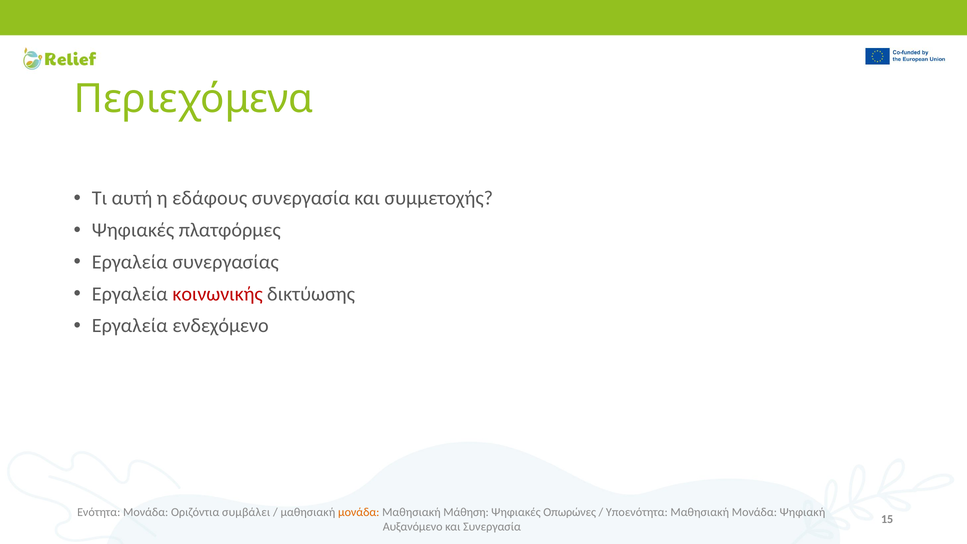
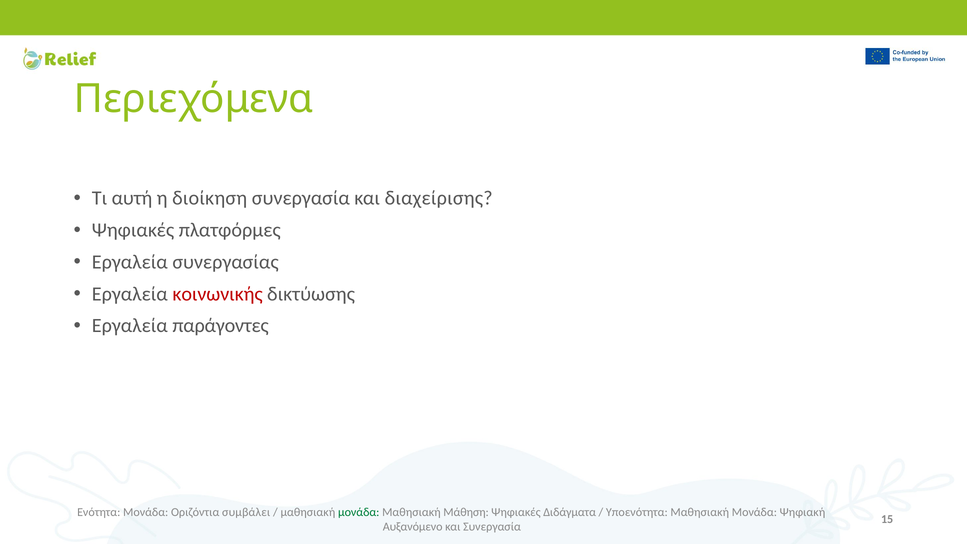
εδάφους: εδάφους -> διοίκηση
συμμετοχής: συμμετοχής -> διαχείρισης
ενδεχόμενο: ενδεχόμενο -> παράγοντες
μονάδα at (359, 512) colour: orange -> green
Οπωρώνες: Οπωρώνες -> Διδάγματα
